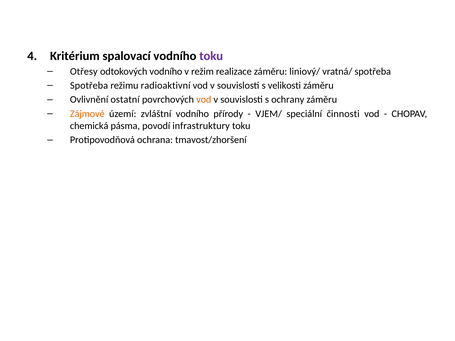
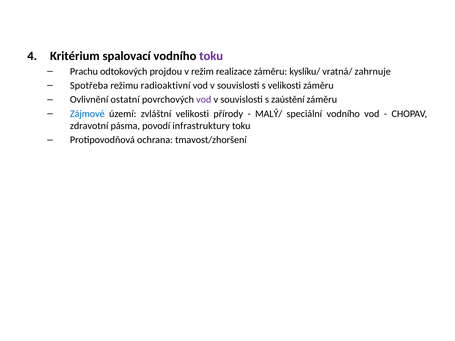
Otřesy: Otřesy -> Prachu
odtokových vodního: vodního -> projdou
liniový/: liniový/ -> kyslíku/
vratná/ spotřeba: spotřeba -> zahrnuje
vod at (204, 100) colour: orange -> purple
ochrany: ochrany -> zaústění
Zájmové colour: orange -> blue
zvláštní vodního: vodního -> velikosti
VJEM/: VJEM/ -> MALÝ/
speciální činnosti: činnosti -> vodního
chemická: chemická -> zdravotní
